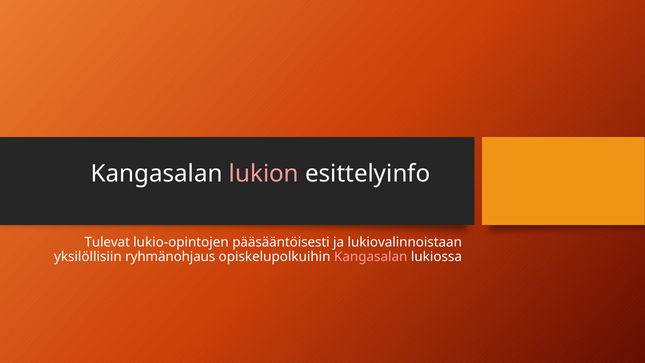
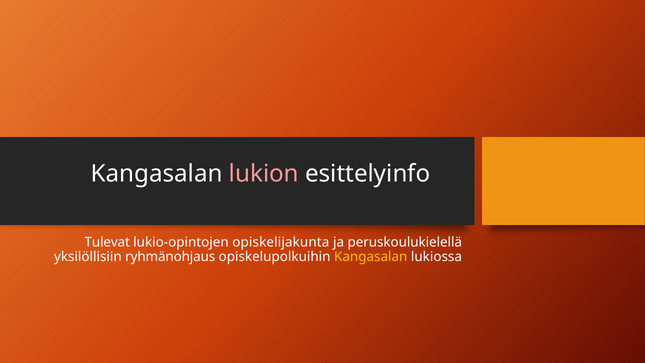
pääsääntöisesti: pääsääntöisesti -> opiskelijakunta
lukiovalinnoistaan: lukiovalinnoistaan -> peruskoulukielellä
Kangasalan at (371, 257) colour: pink -> yellow
